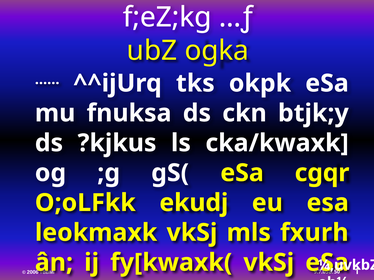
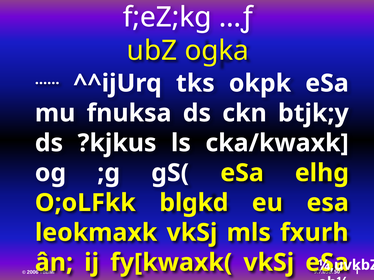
cgqr: cgqr -> elhg
ekudj: ekudj -> blgkd
